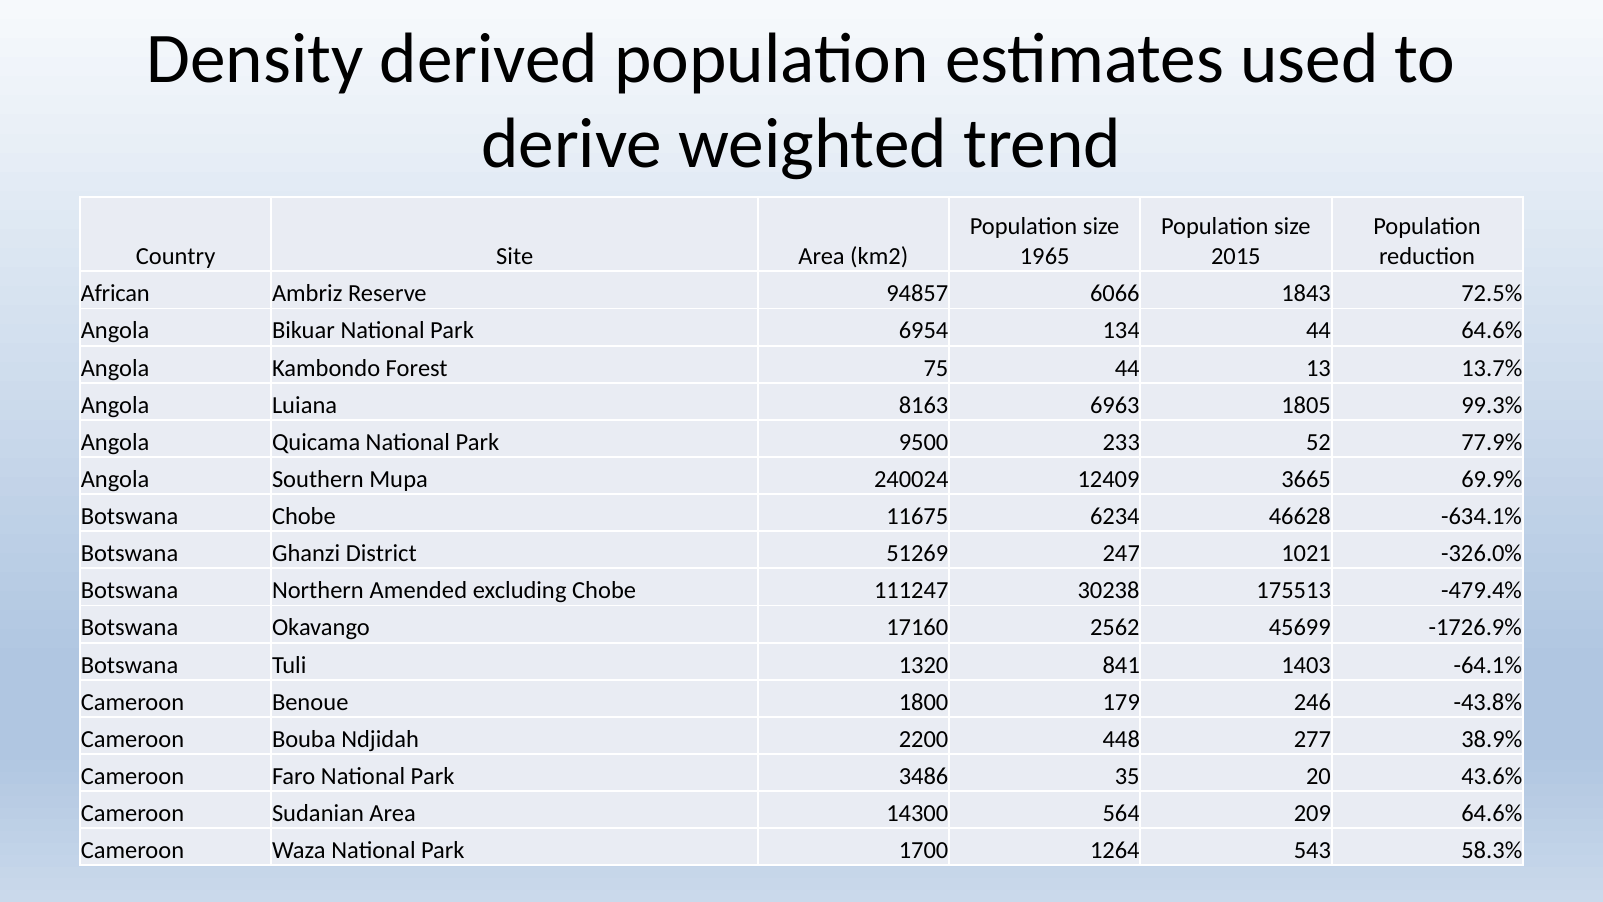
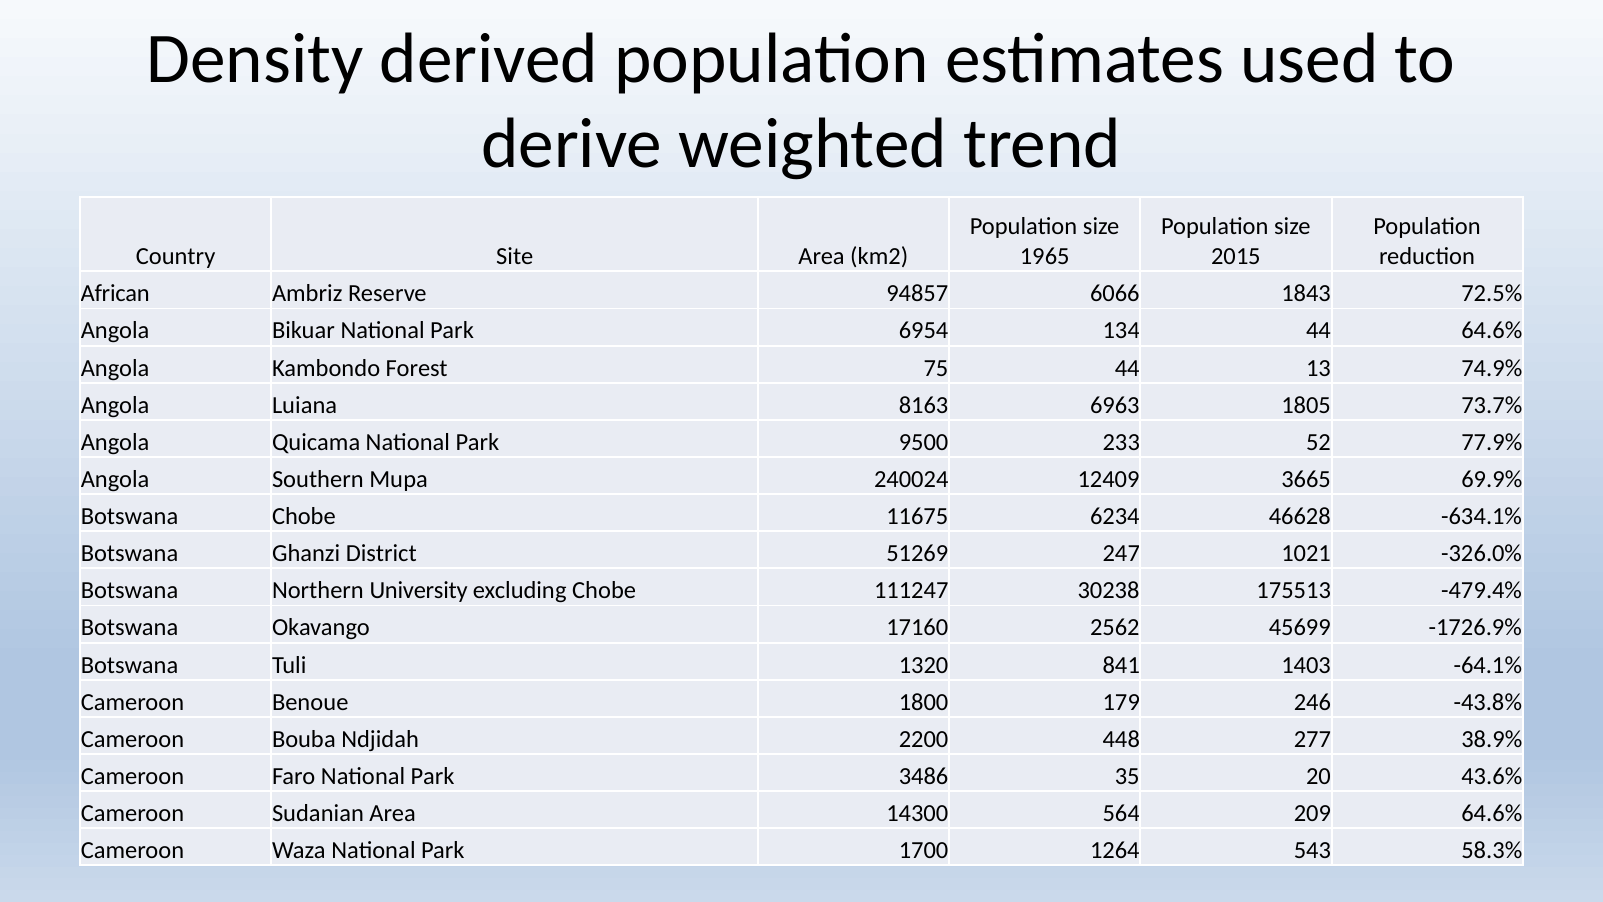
13.7%: 13.7% -> 74.9%
99.3%: 99.3% -> 73.7%
Amended: Amended -> University
